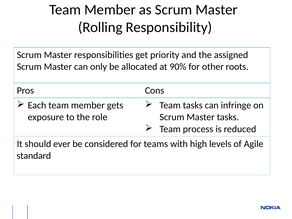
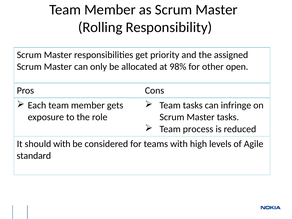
90%: 90% -> 98%
roots: roots -> open
should ever: ever -> with
